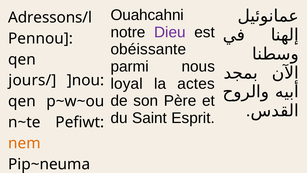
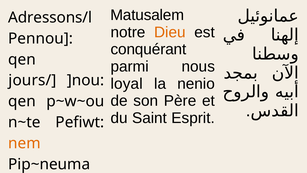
Ouahcahni: Ouahcahni -> Matusalem
Dieu colour: purple -> orange
obéissante: obéissante -> conquérant
actes: actes -> nenio
